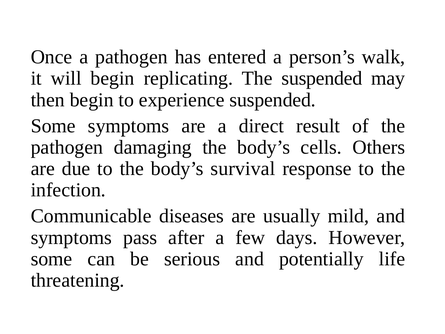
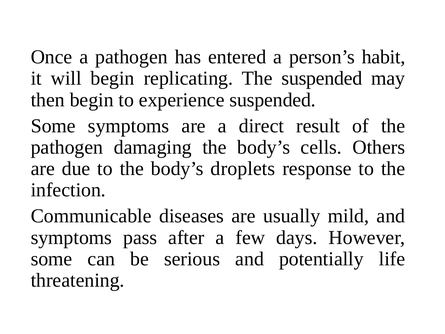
walk: walk -> habit
survival: survival -> droplets
